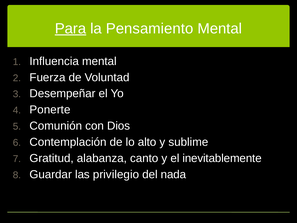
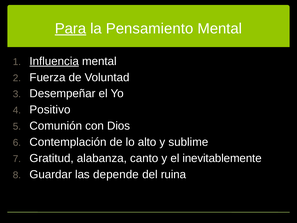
Influencia underline: none -> present
Ponerte: Ponerte -> Positivo
privilegio: privilegio -> depende
nada: nada -> ruina
